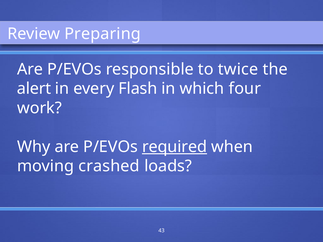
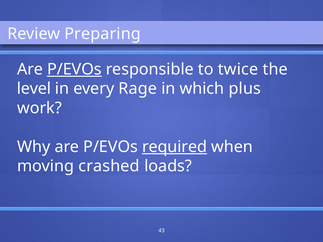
P/EVOs at (74, 69) underline: none -> present
alert: alert -> level
Flash: Flash -> Rage
four: four -> plus
